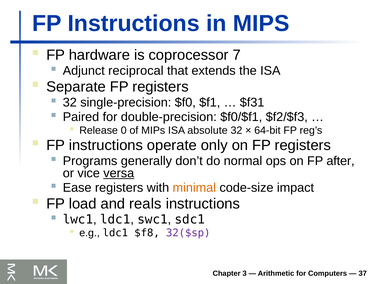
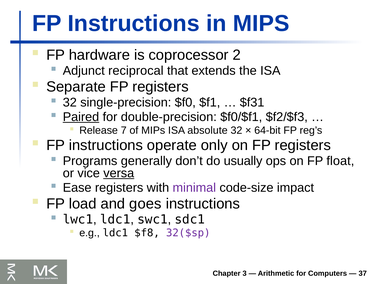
7: 7 -> 2
Paired underline: none -> present
0: 0 -> 7
normal: normal -> usually
after: after -> float
minimal colour: orange -> purple
reals: reals -> goes
